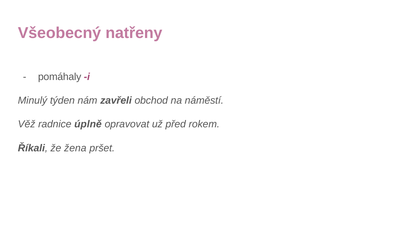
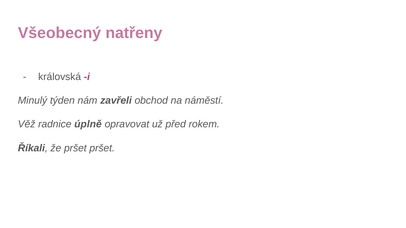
pomáhaly: pomáhaly -> královská
že žena: žena -> pršet
